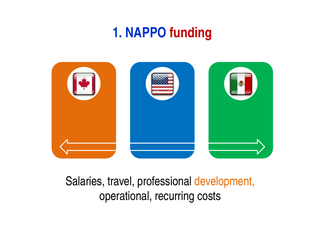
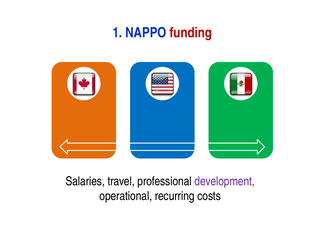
development colour: orange -> purple
